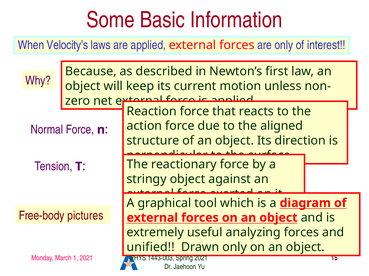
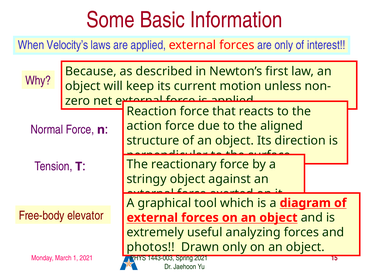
pictures: pictures -> elevator
unified: unified -> photos
